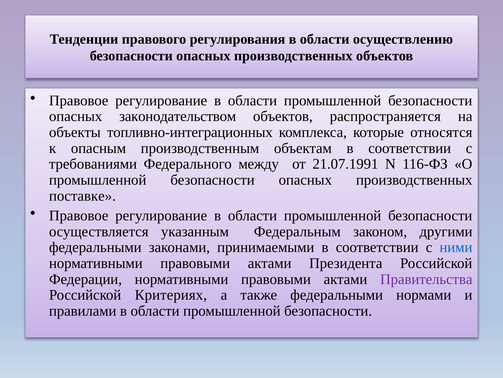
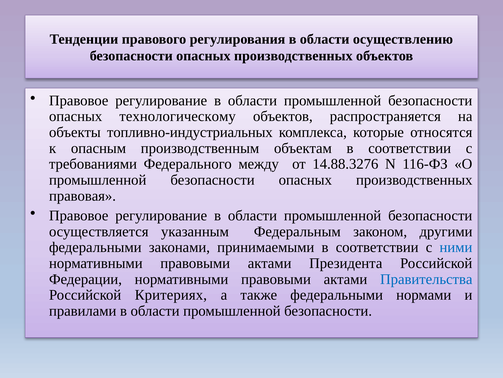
законодательством: законодательством -> технологическому
топливно-интеграционных: топливно-интеграционных -> топливно-индустриальных
21.07.1991: 21.07.1991 -> 14.88.3276
поставке: поставке -> правовая
Правительства colour: purple -> blue
